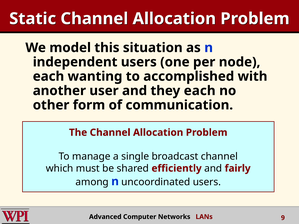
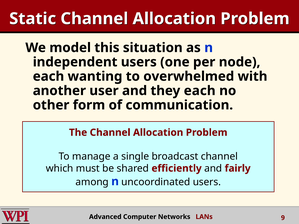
accomplished: accomplished -> overwhelmed
